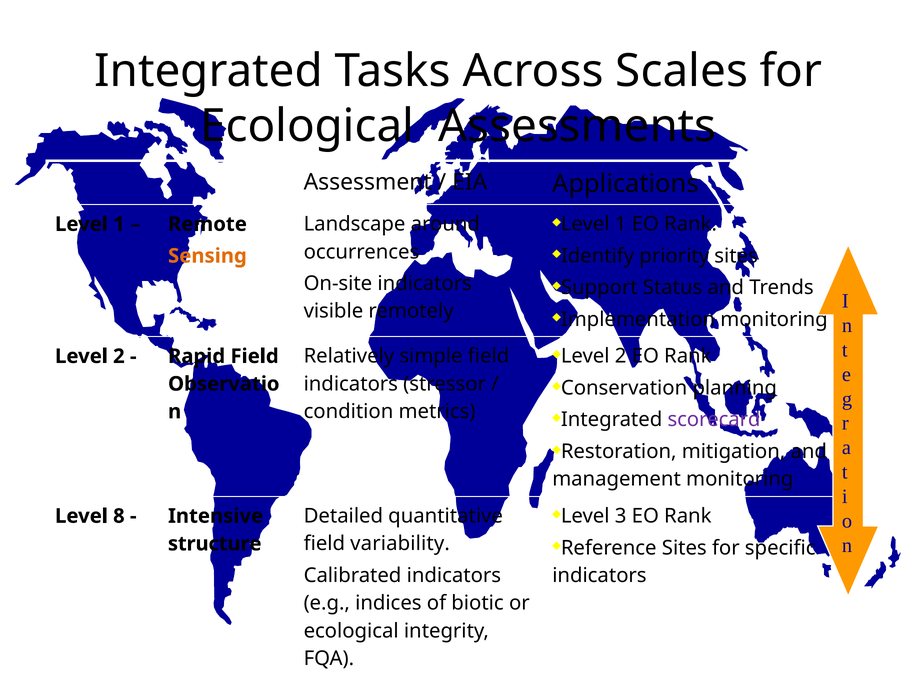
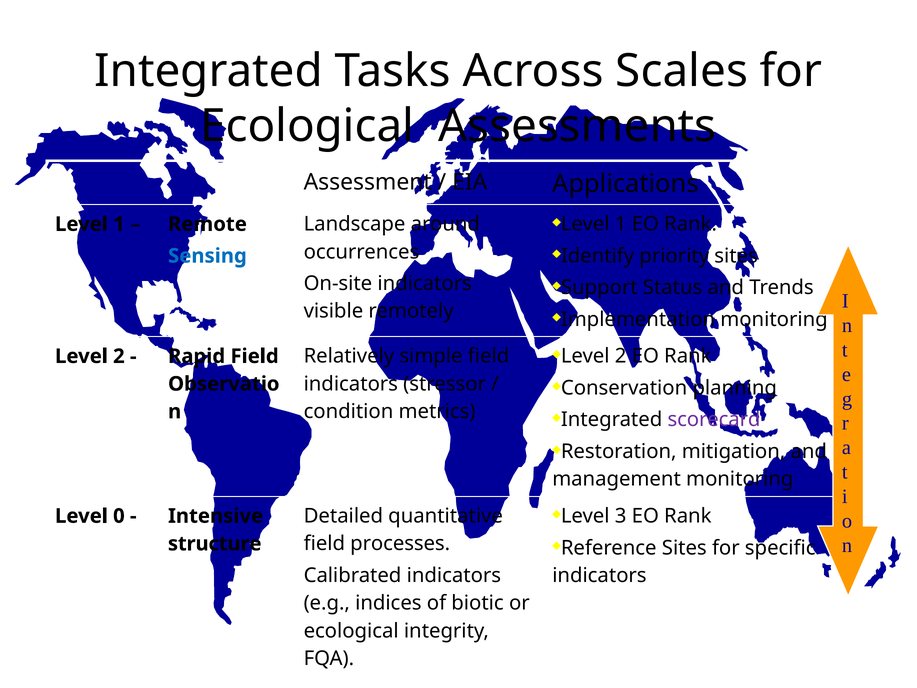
Sensing colour: orange -> blue
8: 8 -> 0
variability: variability -> processes
